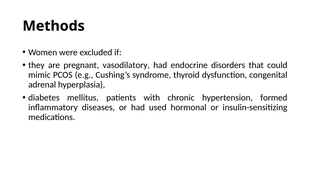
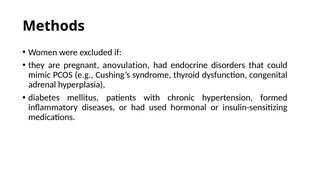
vasodilatory: vasodilatory -> anovulation
